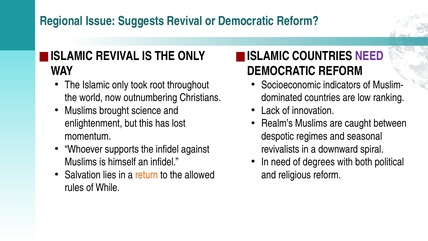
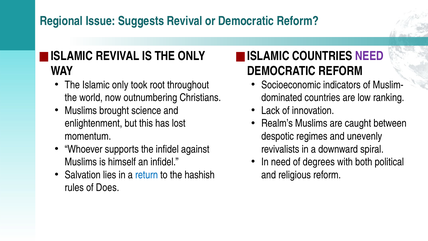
seasonal: seasonal -> unevenly
return colour: orange -> blue
allowed: allowed -> hashish
While: While -> Does
